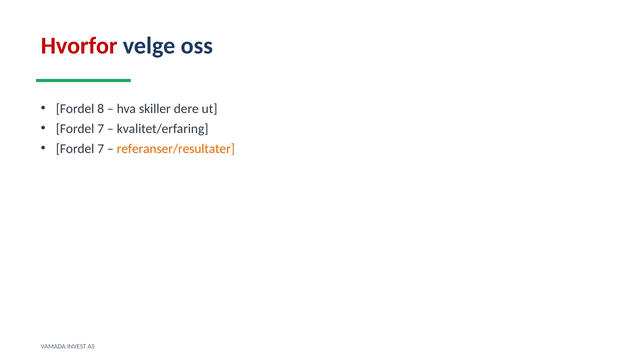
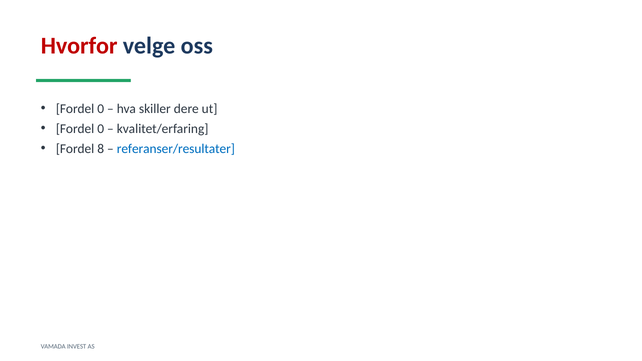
8 at (101, 109): 8 -> 0
7 at (101, 129): 7 -> 0
7 at (101, 149): 7 -> 8
referanser/resultater colour: orange -> blue
